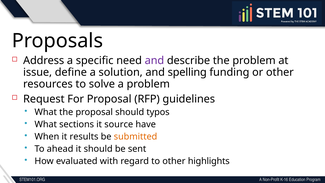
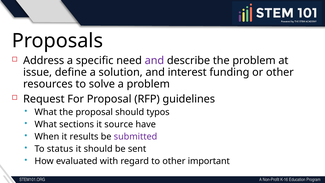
spelling: spelling -> interest
submitted colour: orange -> purple
ahead: ahead -> status
highlights: highlights -> important
